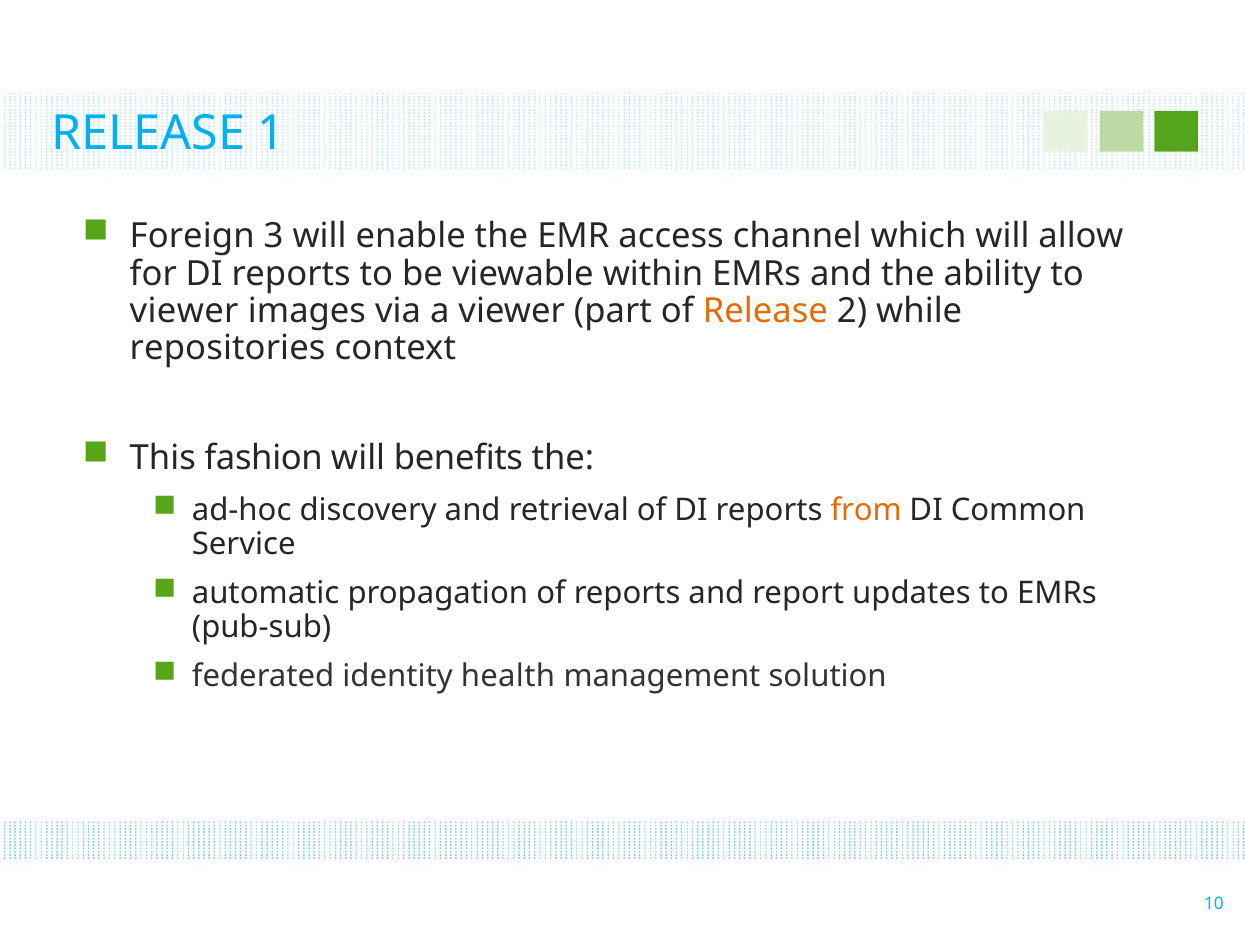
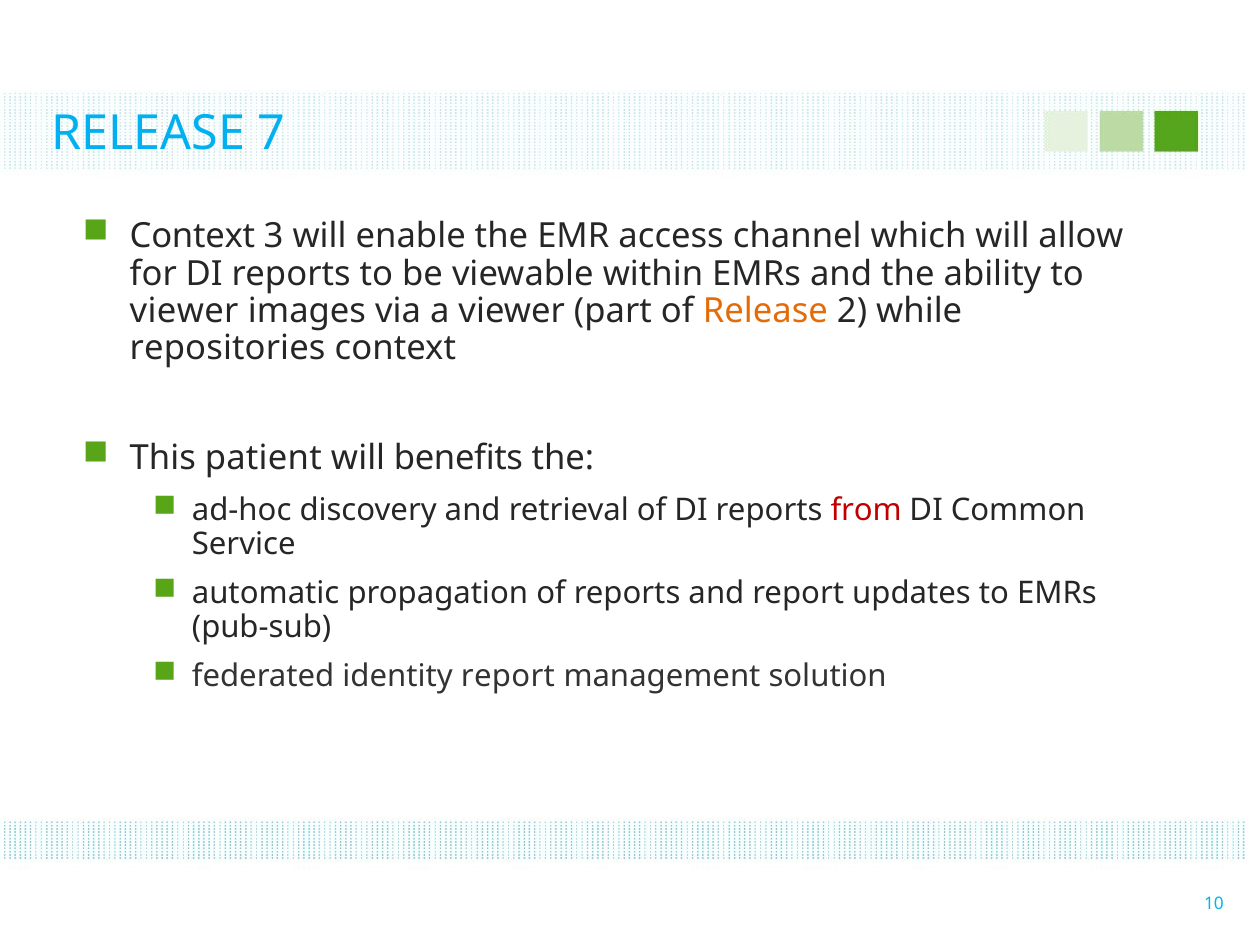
1: 1 -> 7
Foreign at (192, 236): Foreign -> Context
fashion: fashion -> patient
from colour: orange -> red
identity health: health -> report
